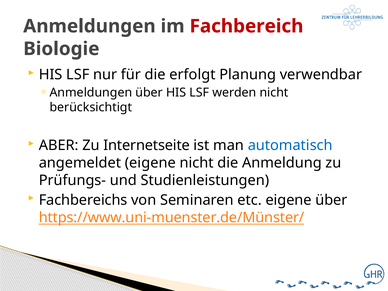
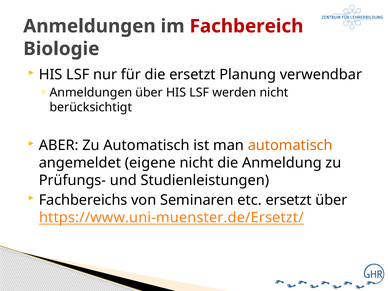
die erfolgt: erfolgt -> ersetzt
Zu Internetseite: Internetseite -> Automatisch
automatisch at (290, 145) colour: blue -> orange
etc eigene: eigene -> ersetzt
https://www.uni-muenster.de/Münster/: https://www.uni-muenster.de/Münster/ -> https://www.uni-muenster.de/Ersetzt/
